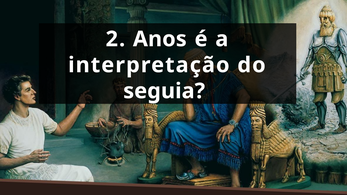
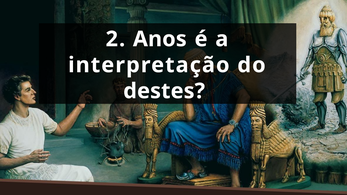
seguia: seguia -> destes
